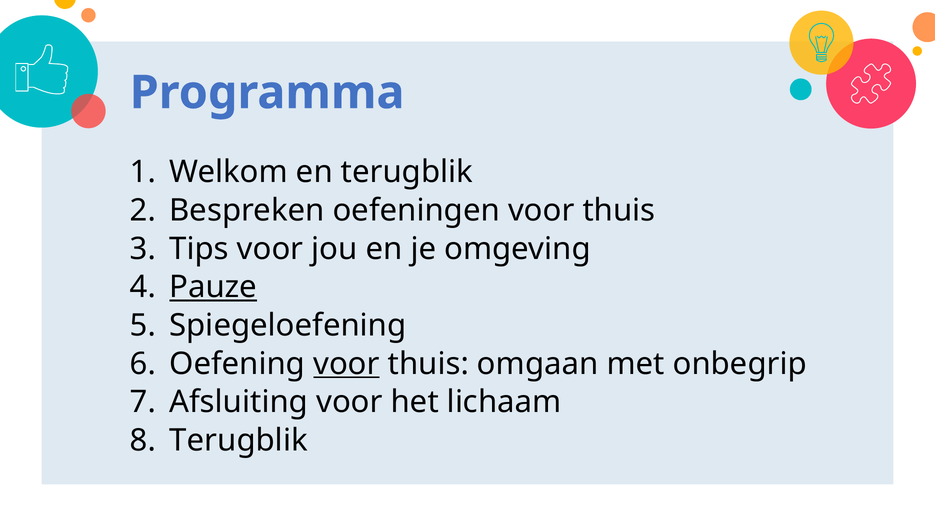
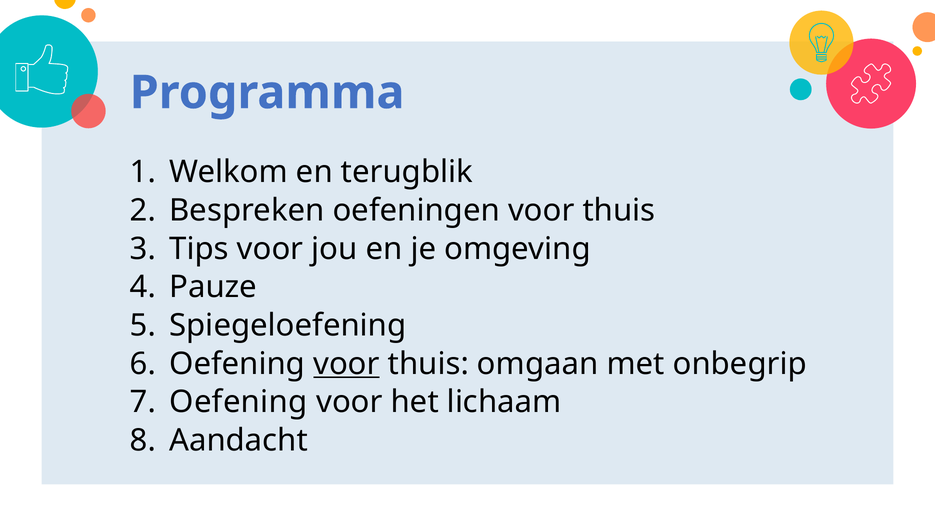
Pauze underline: present -> none
Afsluiting at (239, 402): Afsluiting -> Oefening
Terugblik at (239, 440): Terugblik -> Aandacht
